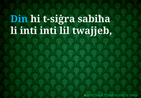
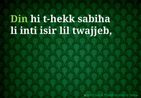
Din colour: light blue -> light green
t-siġra: t-siġra -> t-hekk
inti inti: inti -> isir
